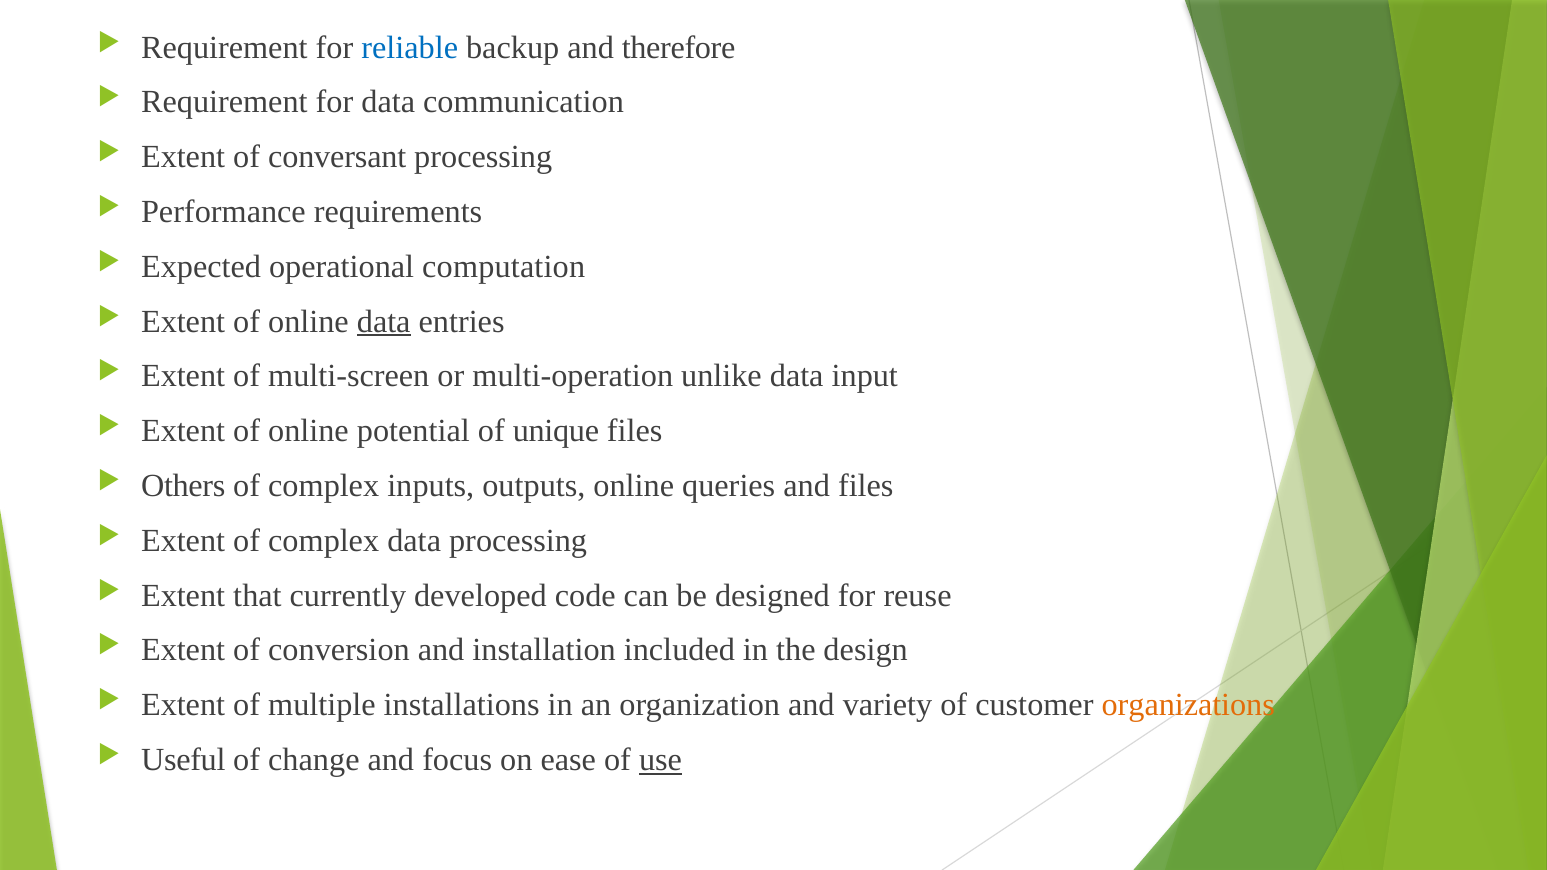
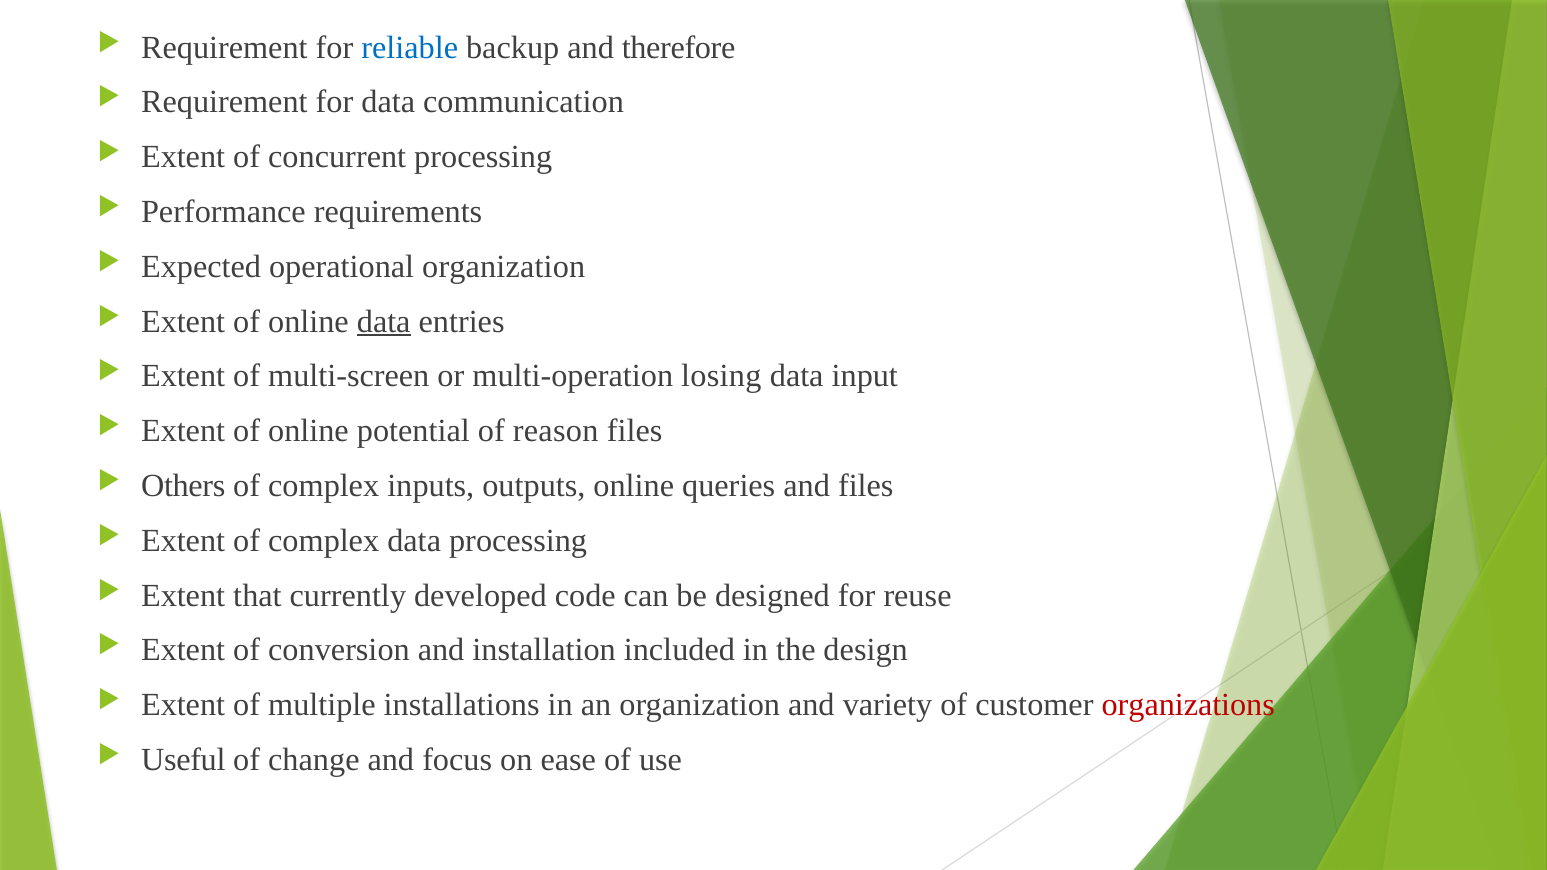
conversant: conversant -> concurrent
operational computation: computation -> organization
unlike: unlike -> losing
unique: unique -> reason
organizations colour: orange -> red
use underline: present -> none
